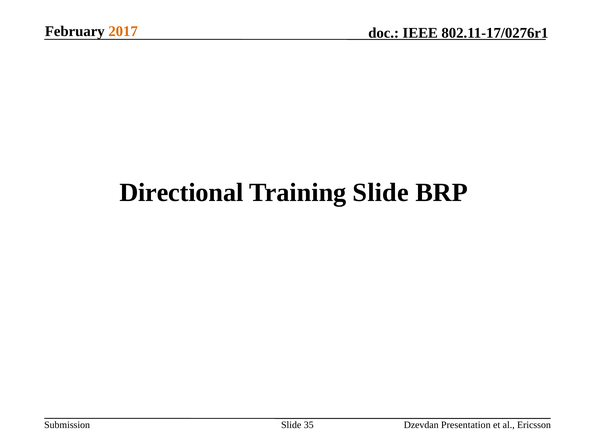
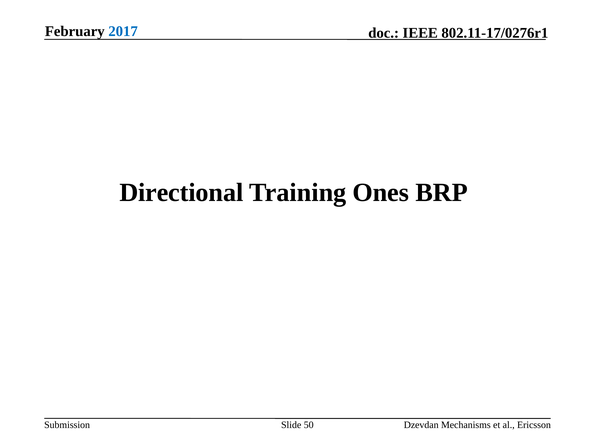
2017 colour: orange -> blue
Training Slide: Slide -> Ones
35: 35 -> 50
Presentation: Presentation -> Mechanisms
